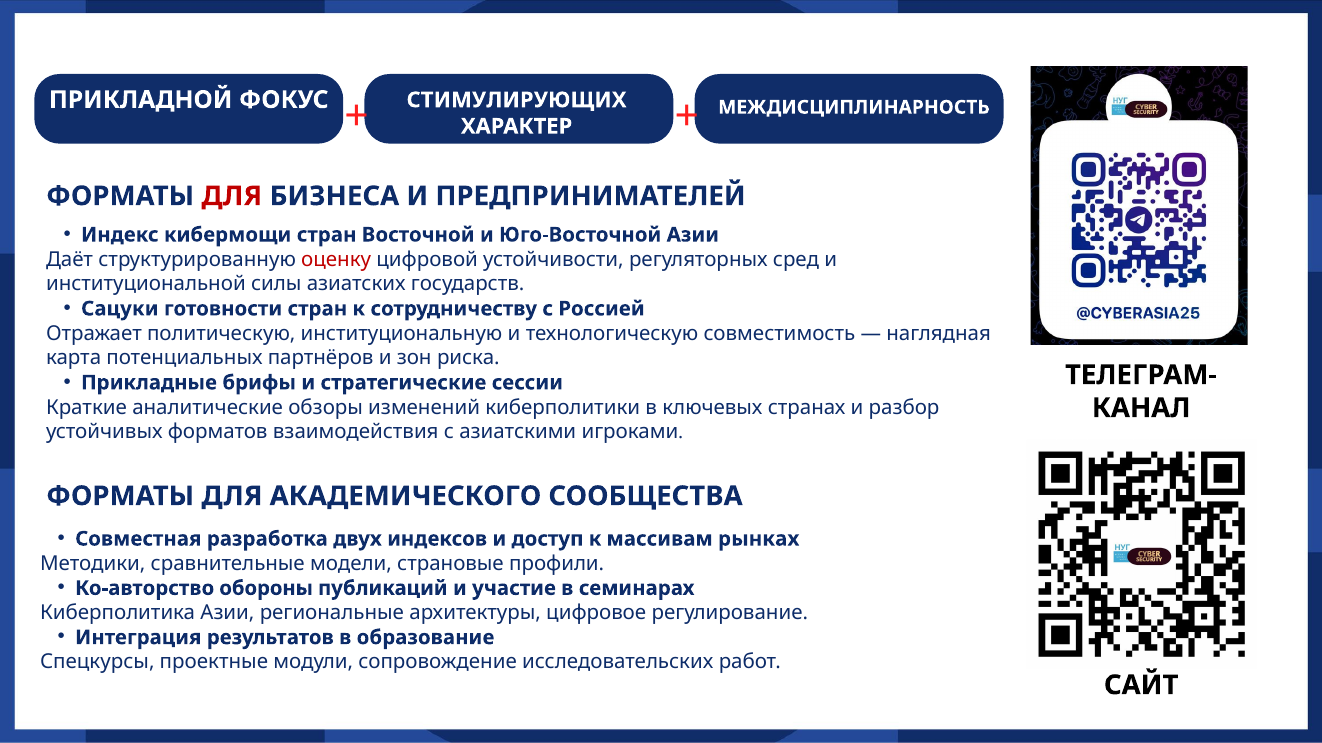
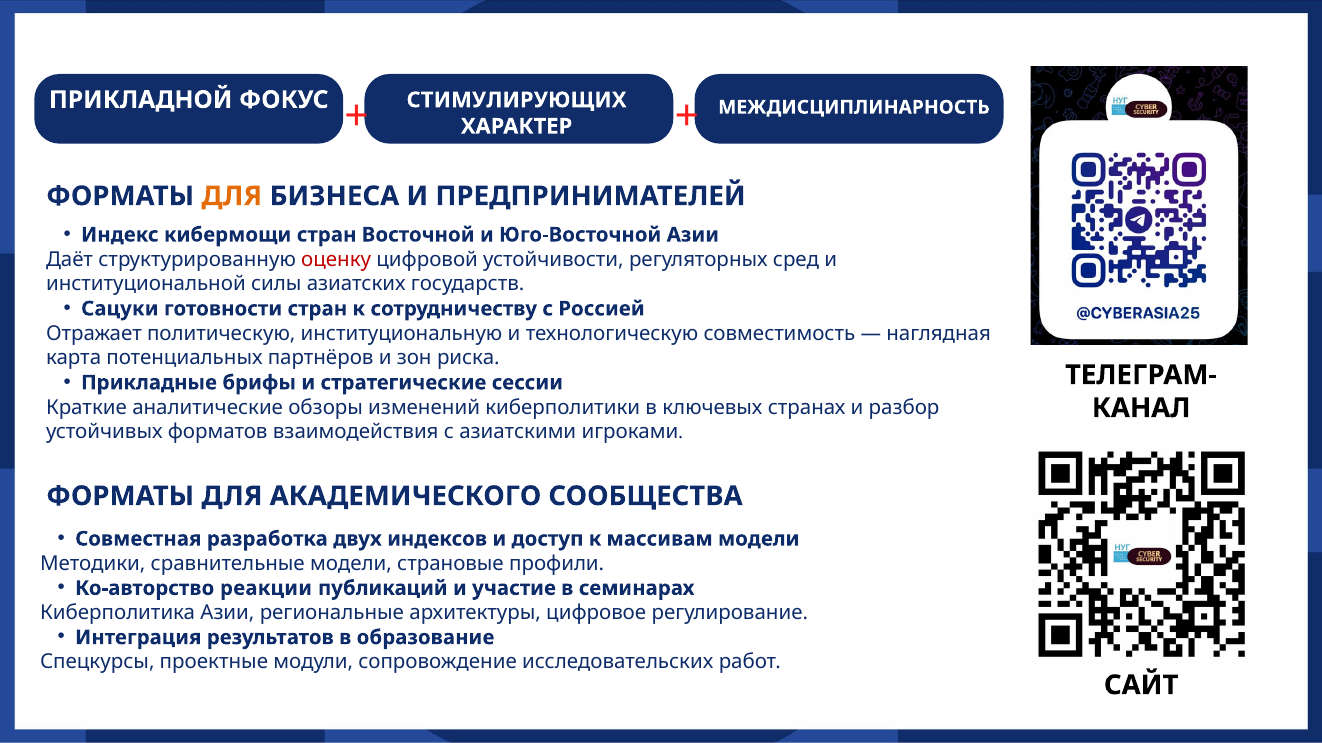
ДЛЯ at (232, 196) colour: red -> orange
массивам рынках: рынках -> модели
обороны: обороны -> реакции
